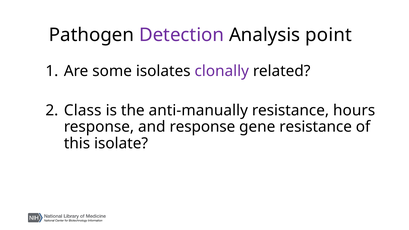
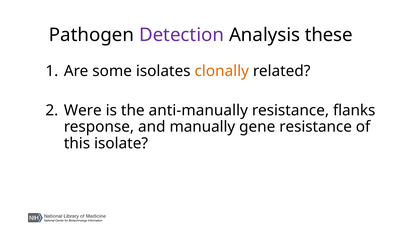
point: point -> these
clonally colour: purple -> orange
Class: Class -> Were
hours: hours -> flanks
and response: response -> manually
